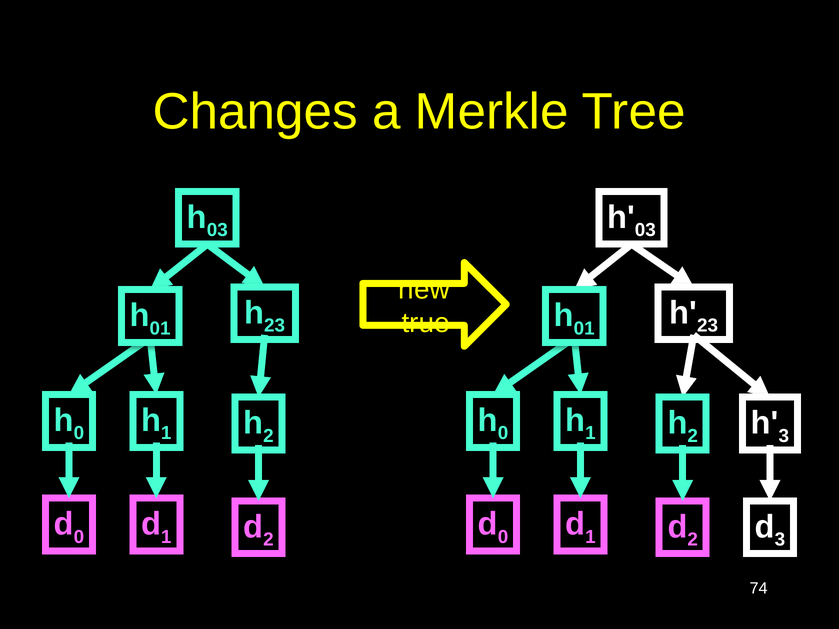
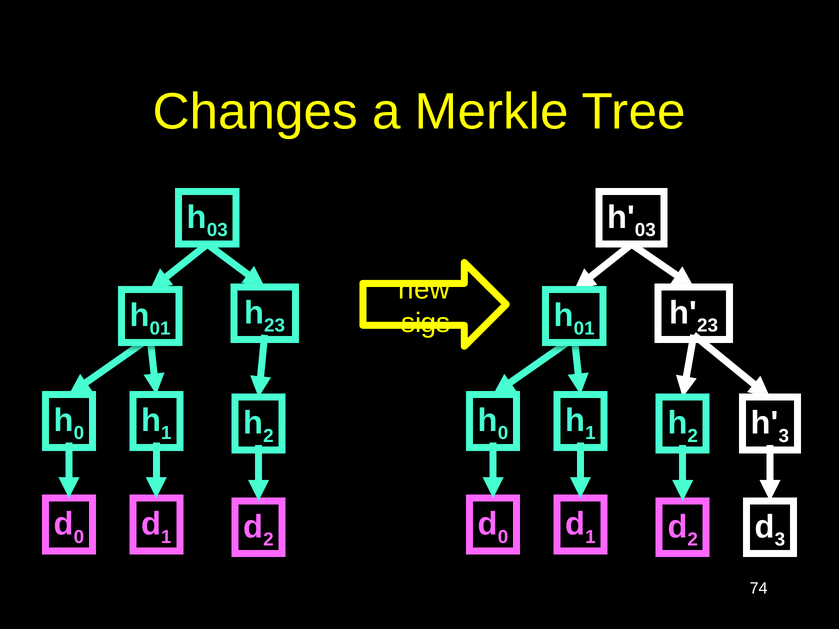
true: true -> sigs
